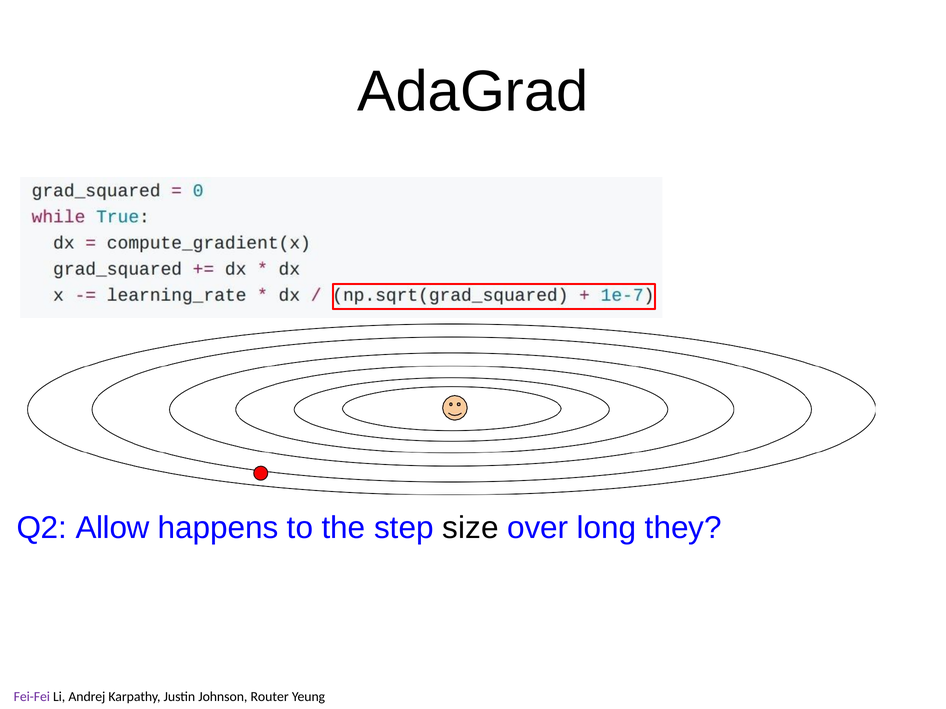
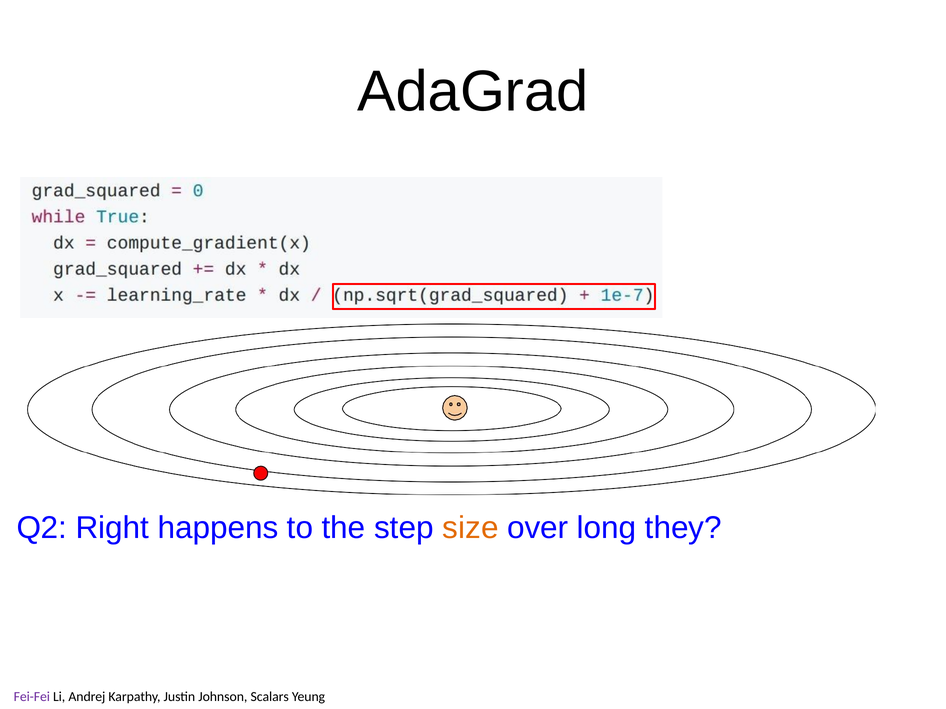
Allow: Allow -> Right
size colour: black -> orange
Router: Router -> Scalars
